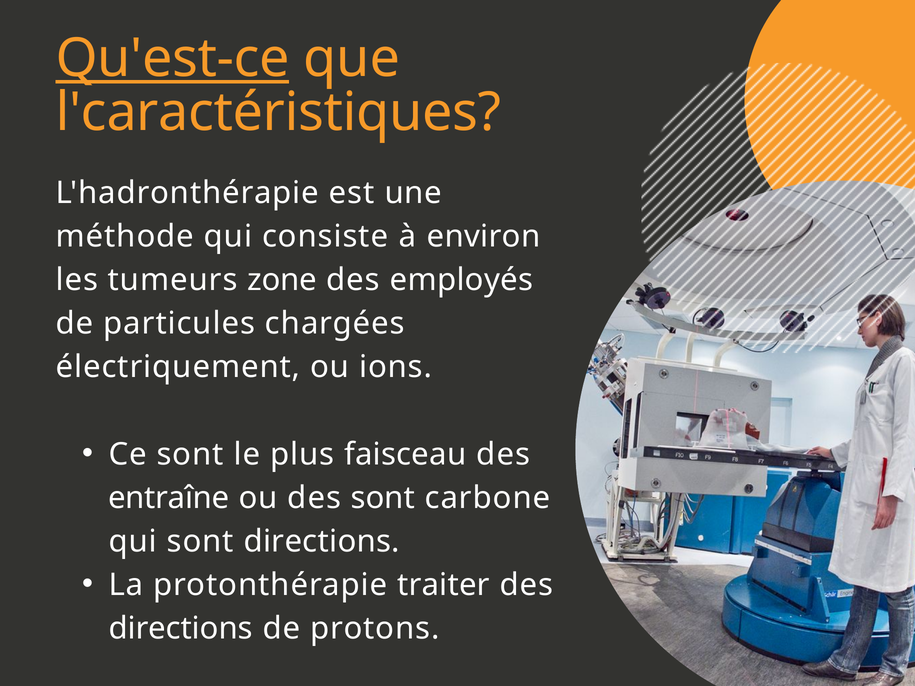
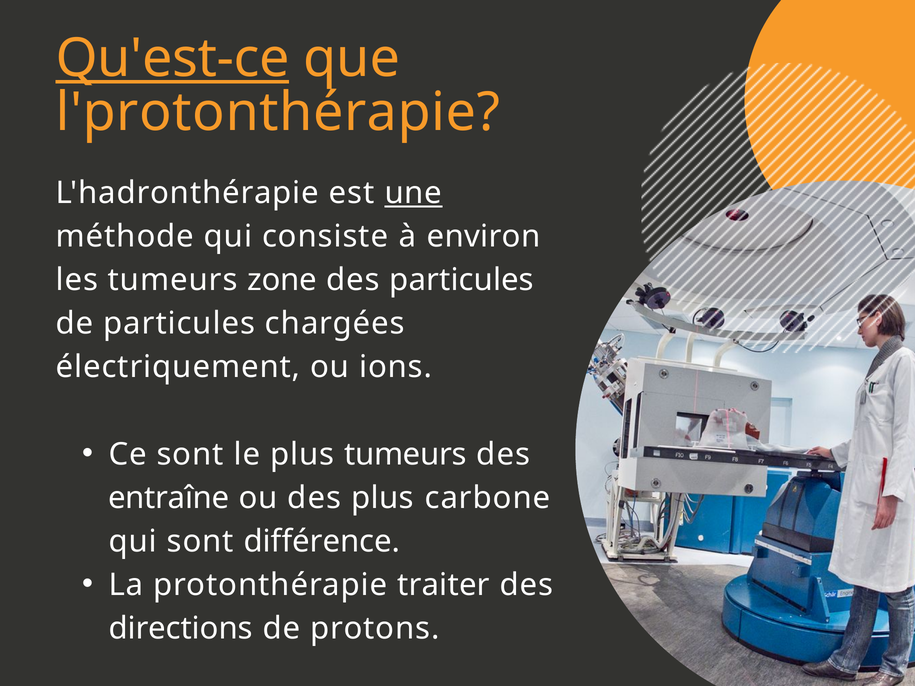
l'caractéristiques: l'caractéristiques -> l'protonthérapie
une underline: none -> present
des employés: employés -> particules
plus faisceau: faisceau -> tumeurs
des sont: sont -> plus
sont directions: directions -> différence
